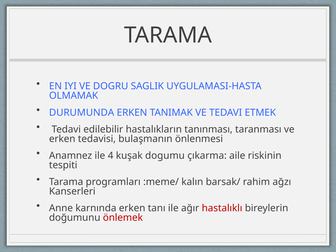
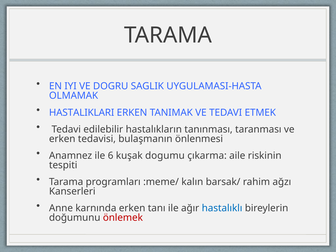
DURUMUNDA: DURUMUNDA -> HASTALIKLARI
4: 4 -> 6
hastalıklı colour: red -> blue
